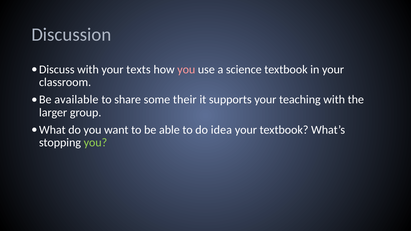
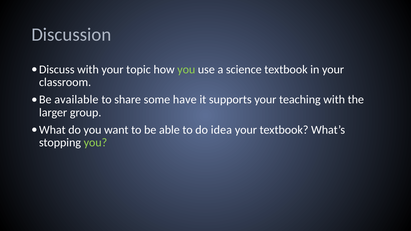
texts: texts -> topic
you at (186, 69) colour: pink -> light green
their: their -> have
